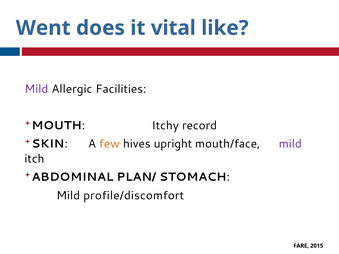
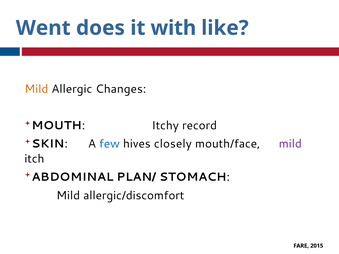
vital: vital -> with
Mild at (36, 89) colour: purple -> orange
Facilities: Facilities -> Changes
few colour: orange -> blue
upright: upright -> closely
profile/discomfort: profile/discomfort -> allergic/discomfort
